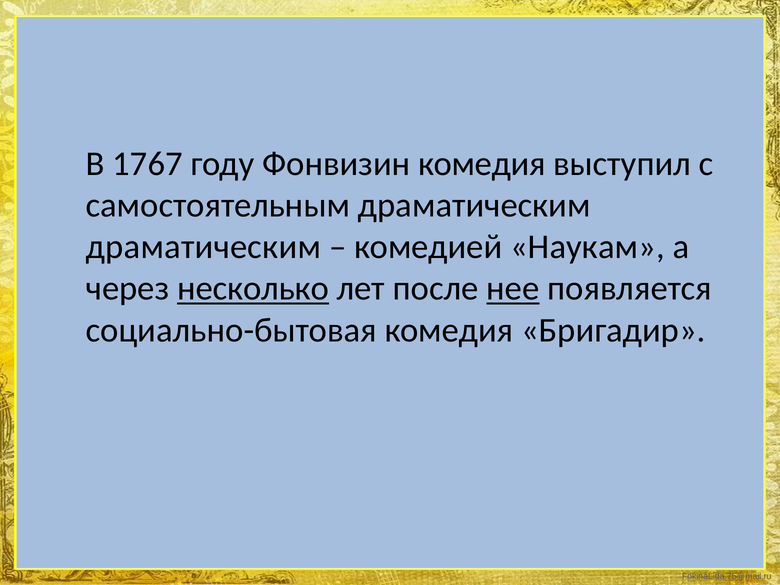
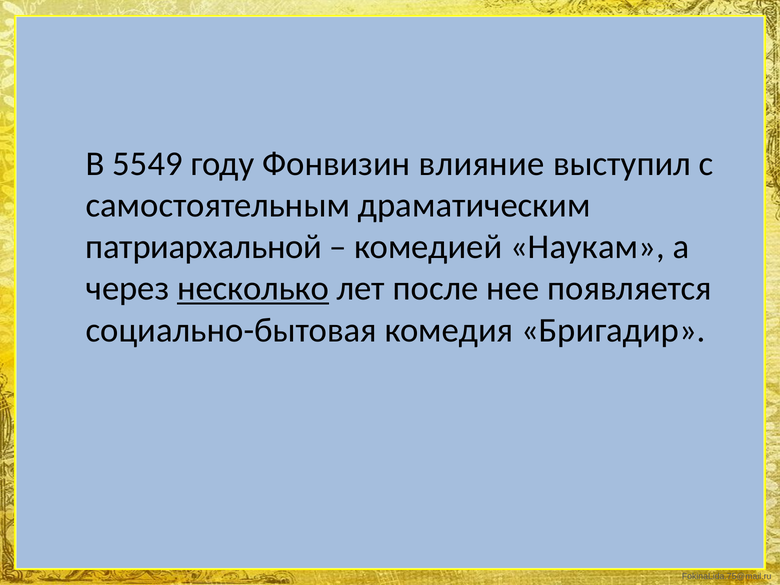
1767: 1767 -> 5549
Фонвизин комедия: комедия -> влияние
драматическим at (203, 247): драматическим -> патриархальной
нее underline: present -> none
